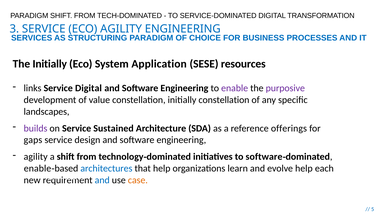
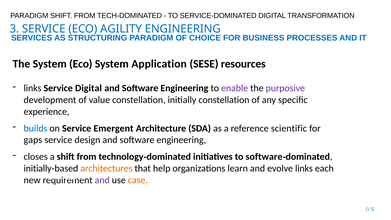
The Initially: Initially -> System
landscapes: landscapes -> experience
builds colour: purple -> blue
Sustained: Sustained -> Emergent
offerings: offerings -> scientific
agility at (36, 157): agility -> closes
enable at (38, 168): enable -> initially
architectures colour: blue -> orange
evolve help: help -> links
and at (102, 180) colour: blue -> purple
